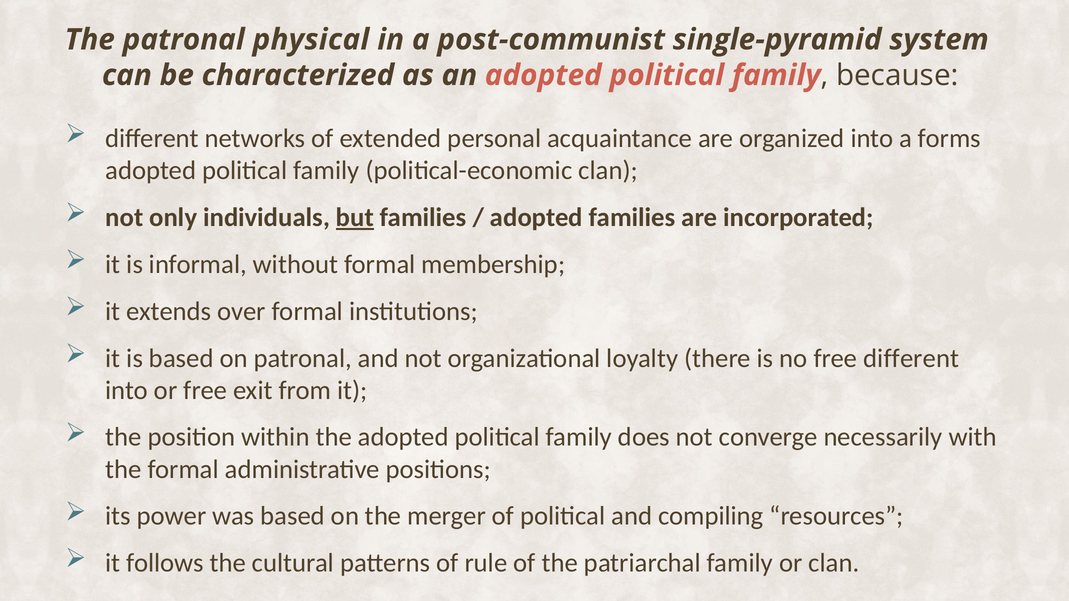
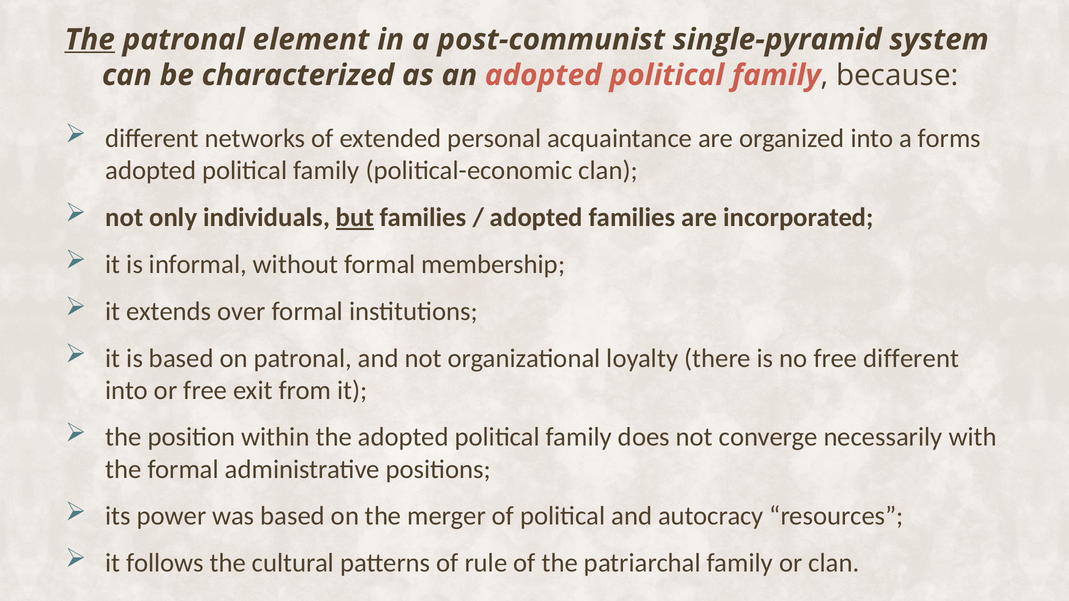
The at (90, 40) underline: none -> present
physical: physical -> element
compiling: compiling -> autocracy
